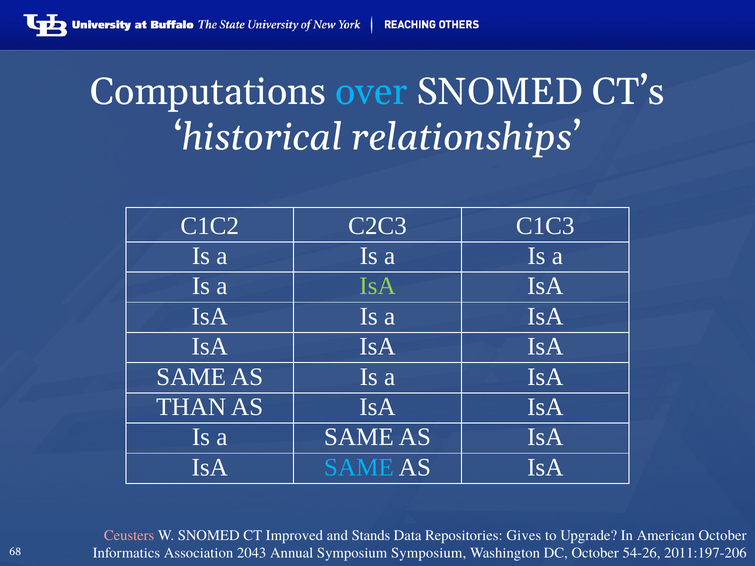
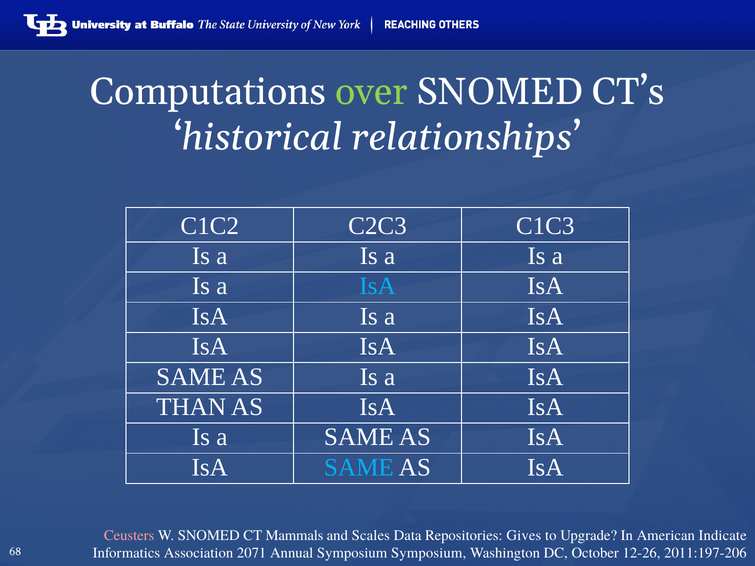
over colour: light blue -> light green
IsA at (378, 286) colour: light green -> light blue
Improved: Improved -> Mammals
Stands: Stands -> Scales
American October: October -> Indicate
2043: 2043 -> 2071
54-26: 54-26 -> 12-26
